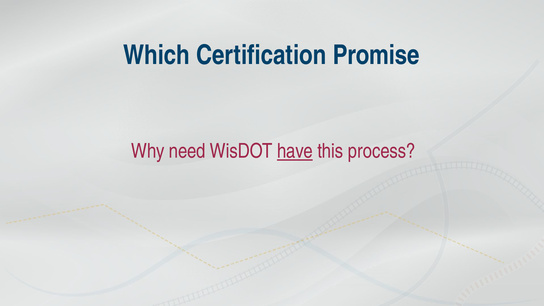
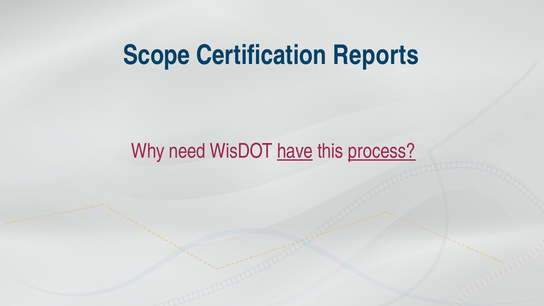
Which: Which -> Scope
Promise: Promise -> Reports
process underline: none -> present
